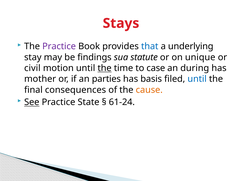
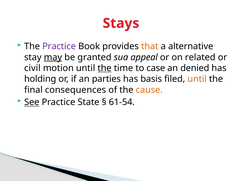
that colour: blue -> orange
underlying: underlying -> alternative
may underline: none -> present
findings: findings -> granted
statute: statute -> appeal
unique: unique -> related
during: during -> denied
mother: mother -> holding
until at (197, 79) colour: blue -> orange
61-24: 61-24 -> 61-54
